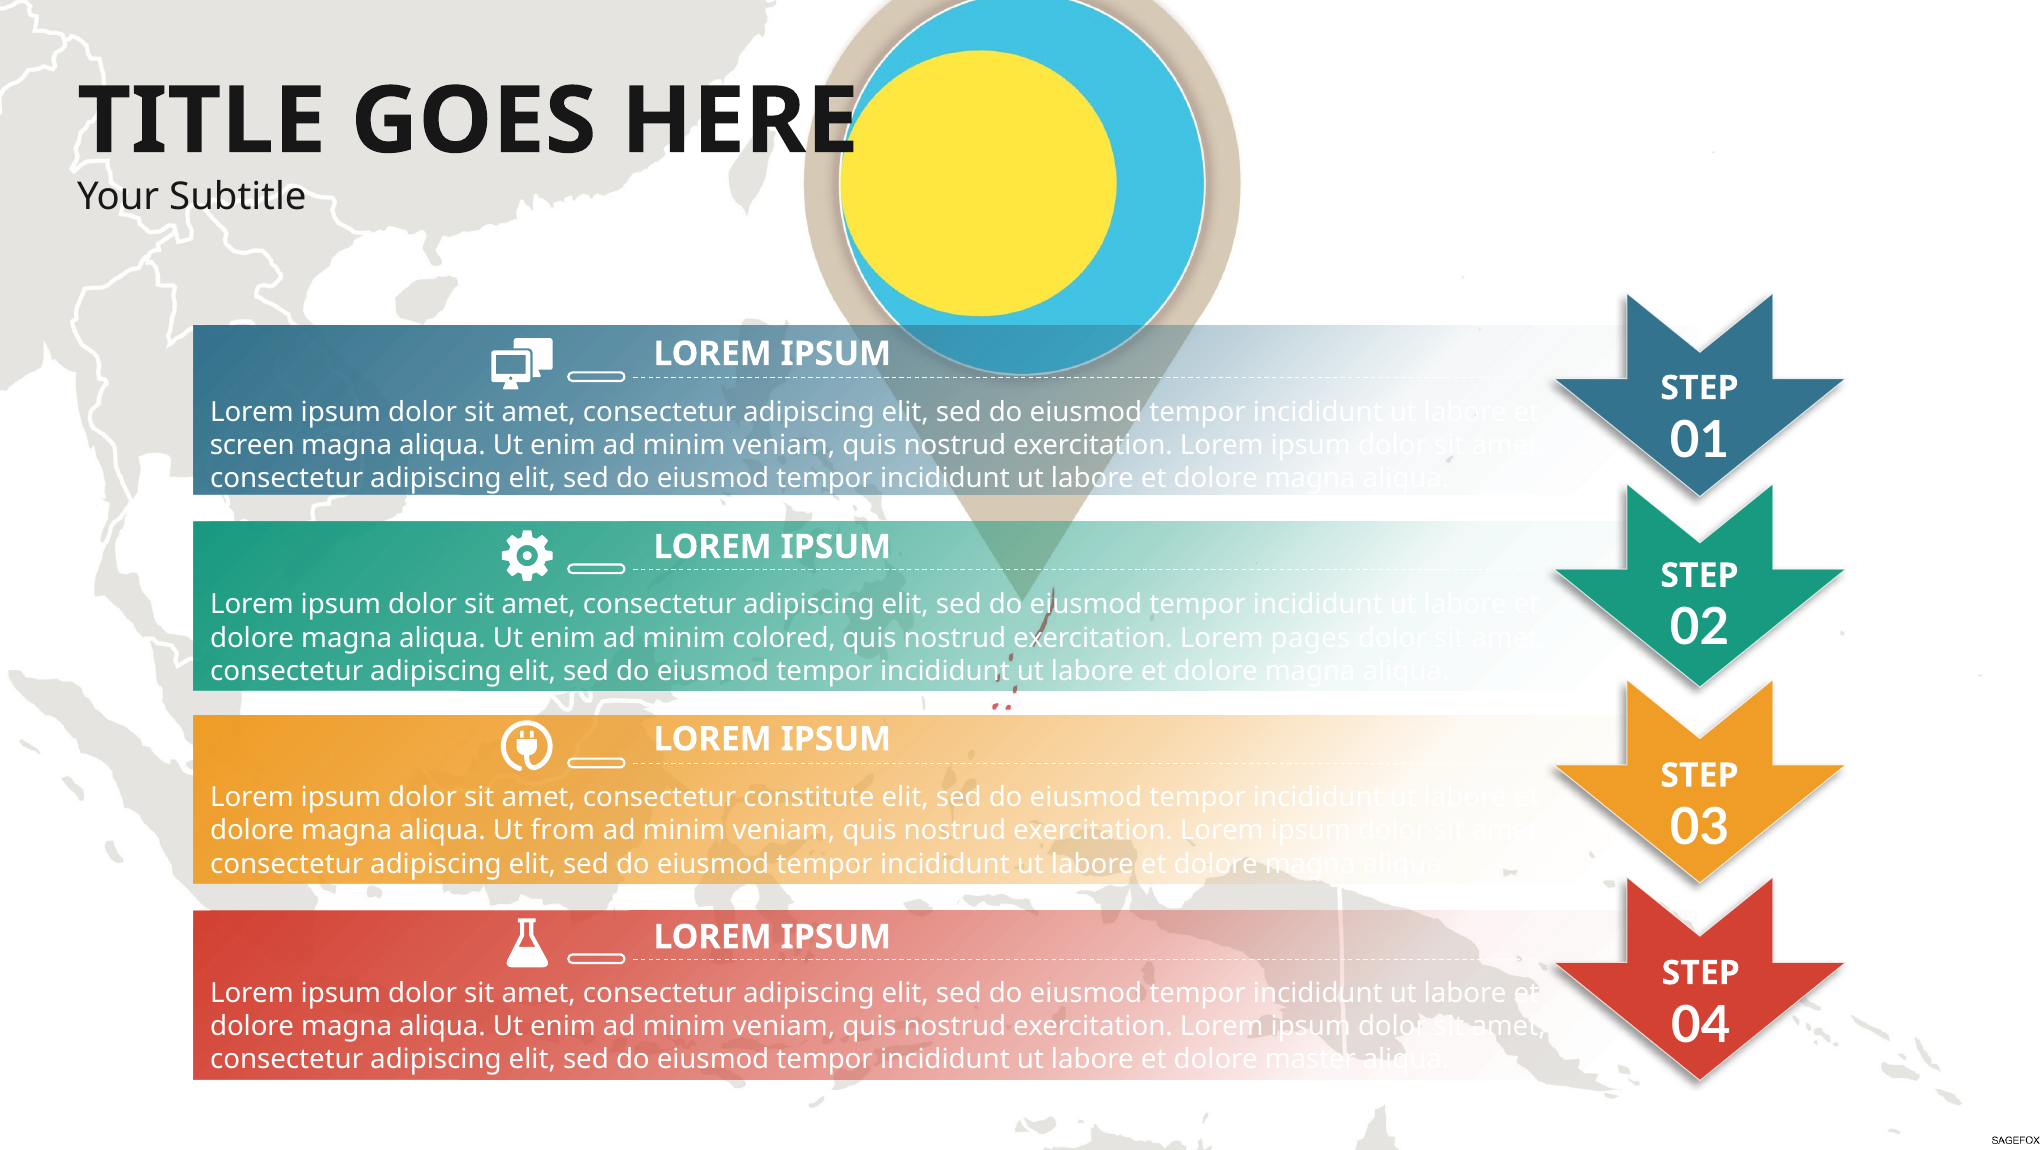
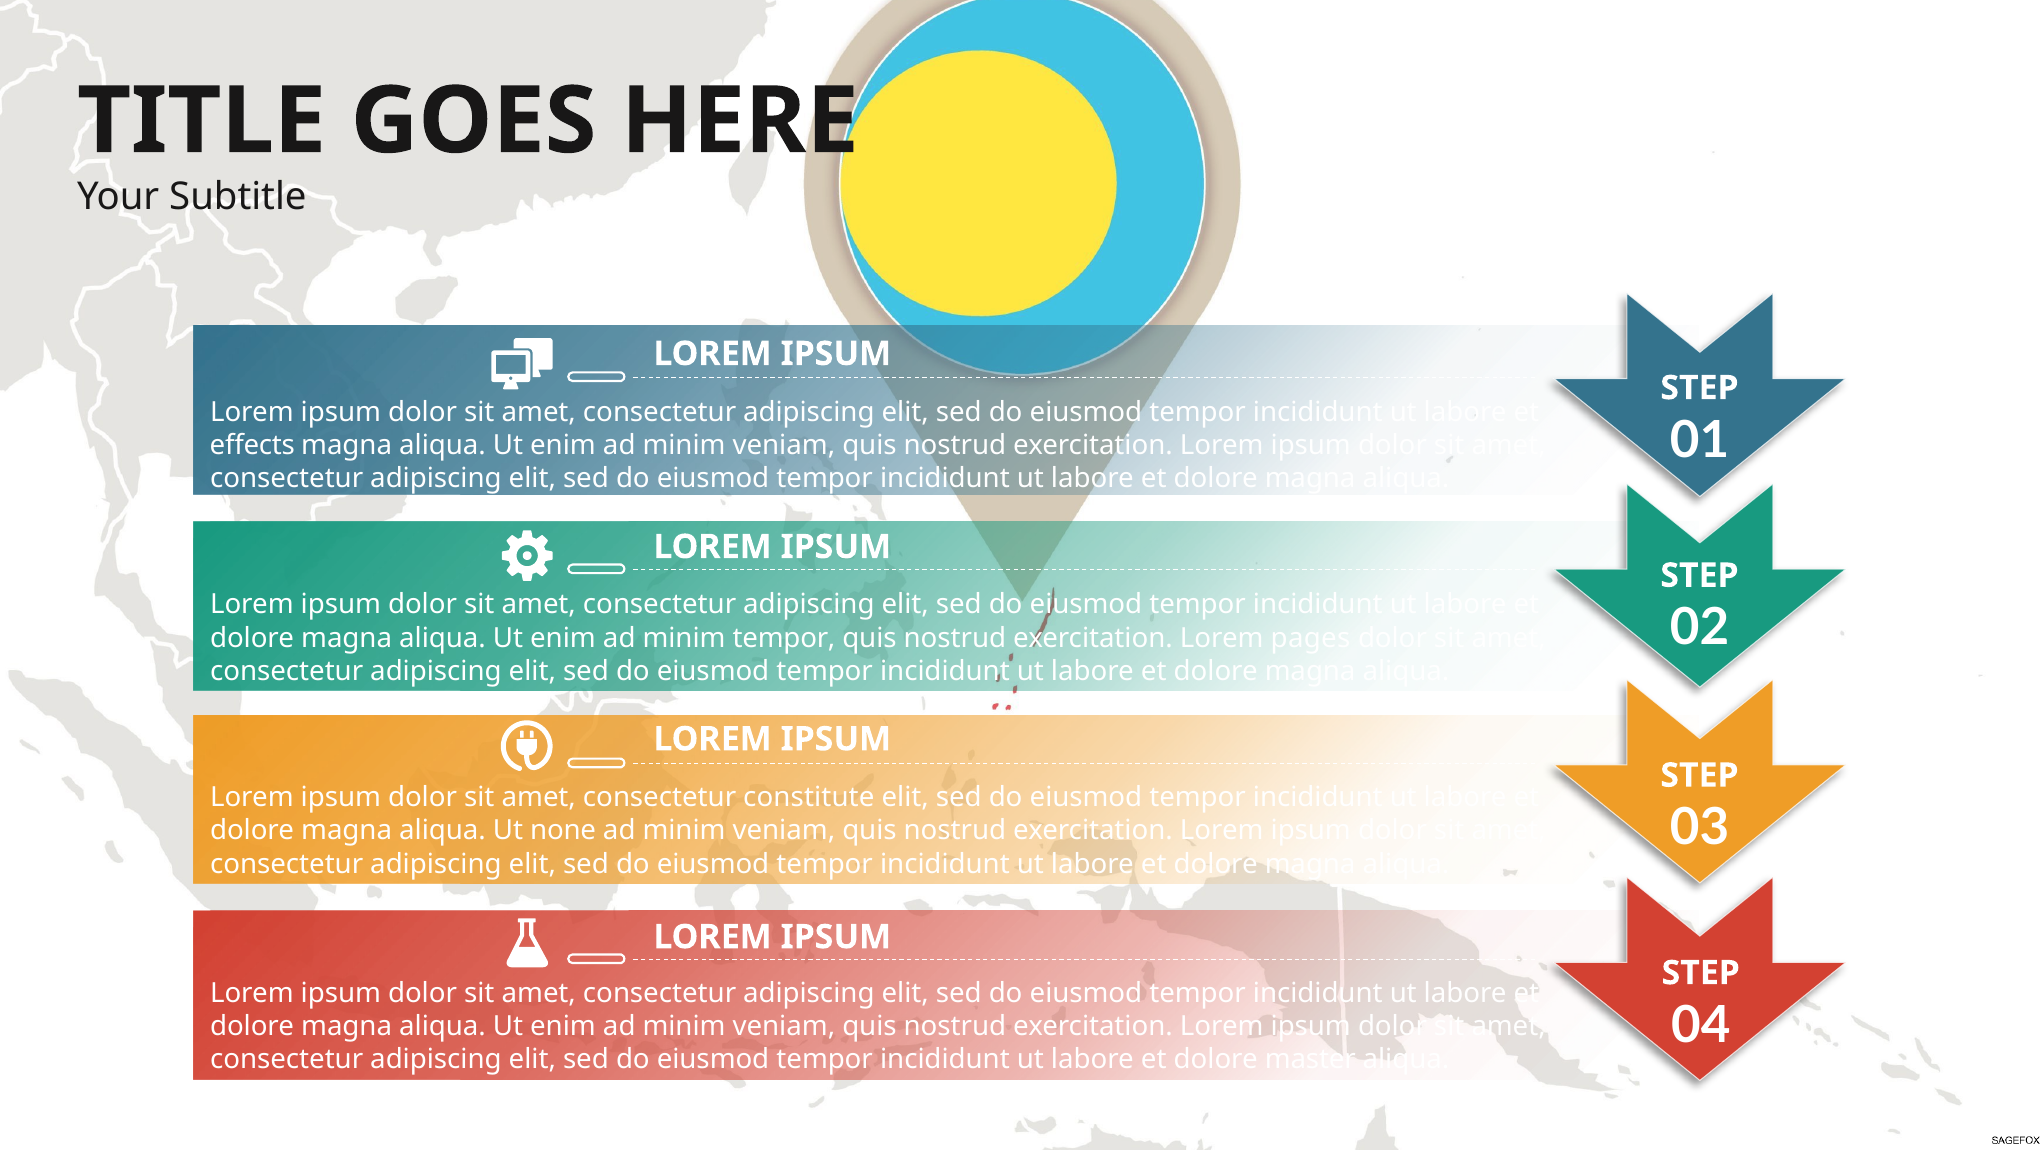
screen: screen -> effects
minim colored: colored -> tempor
from: from -> none
